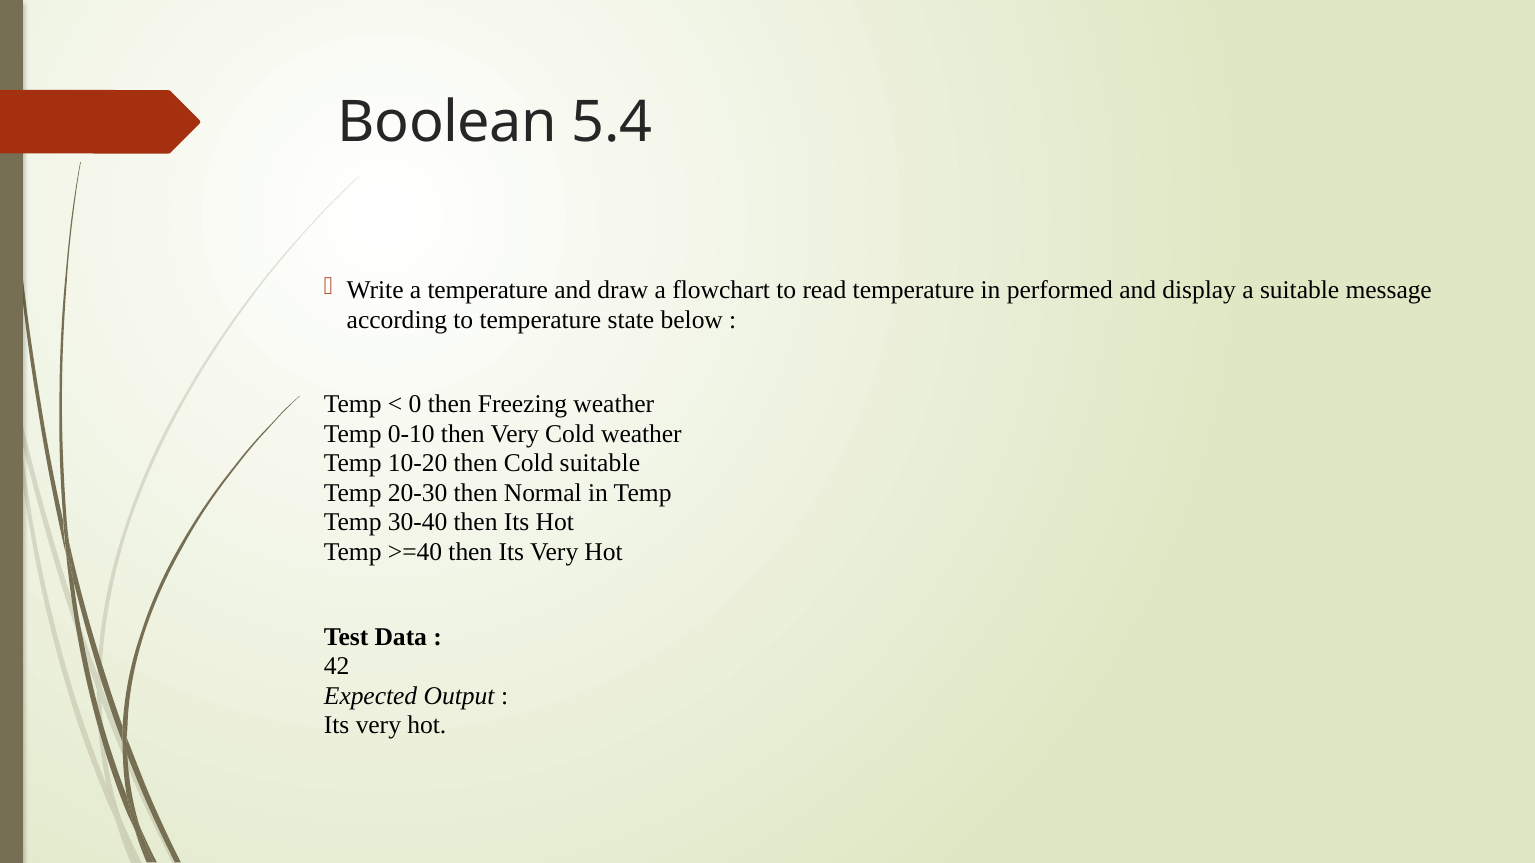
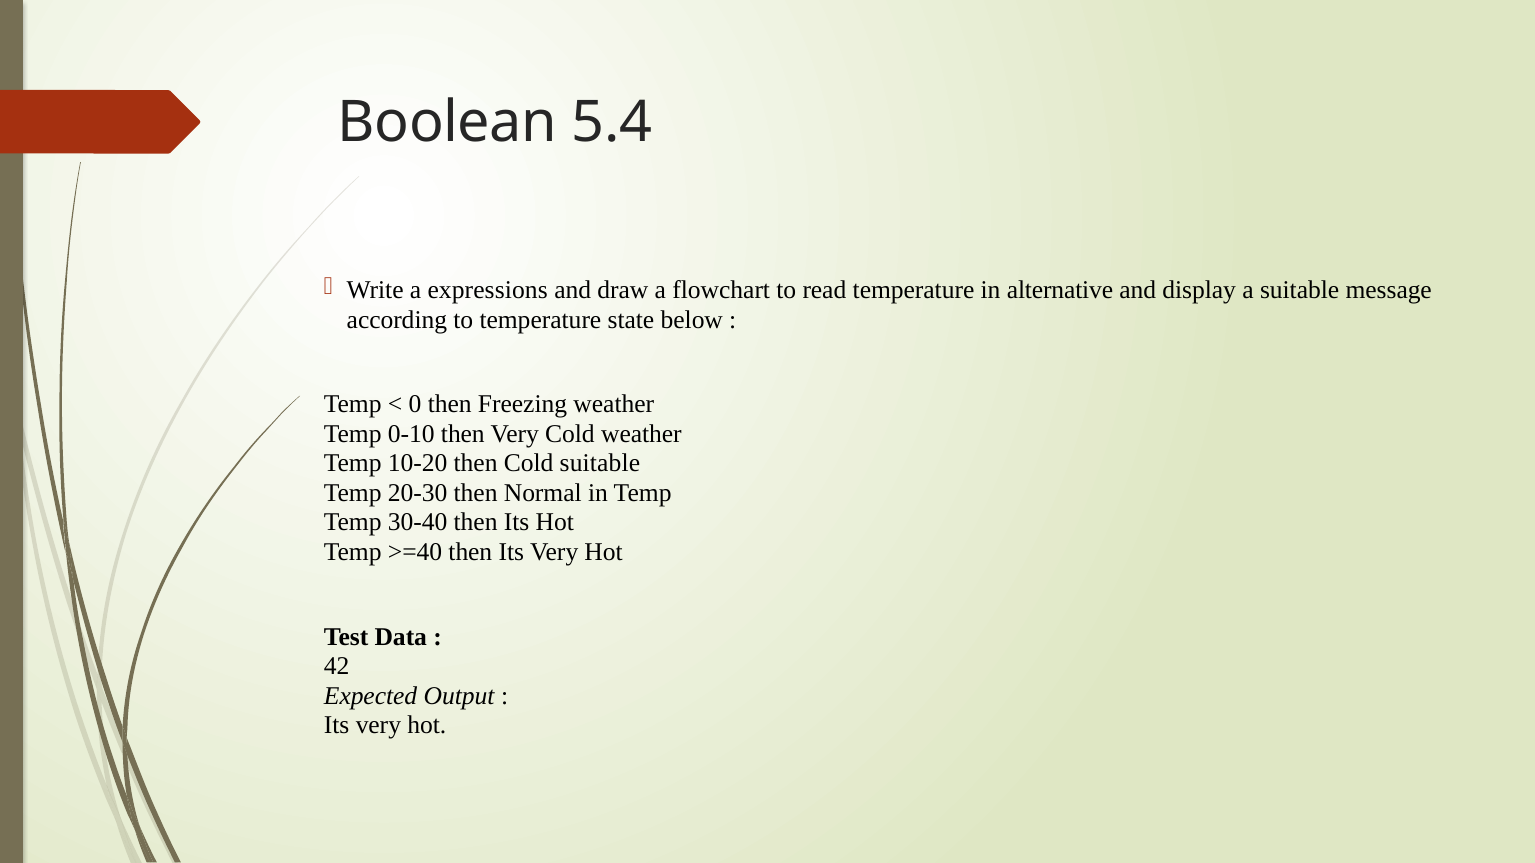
a temperature: temperature -> expressions
performed: performed -> alternative
